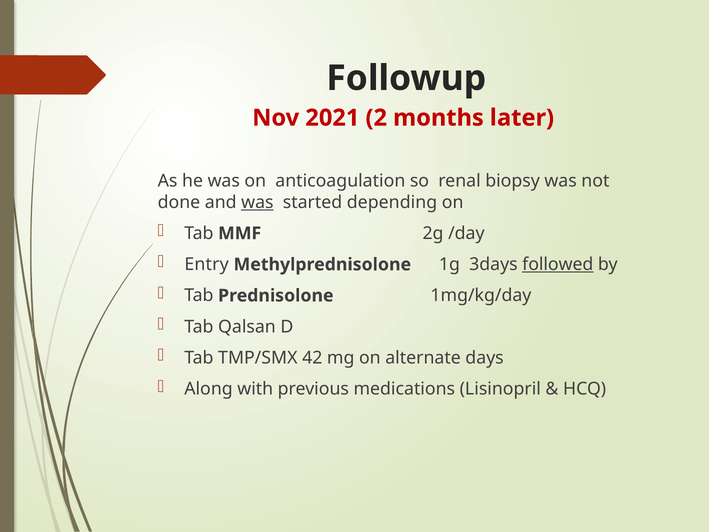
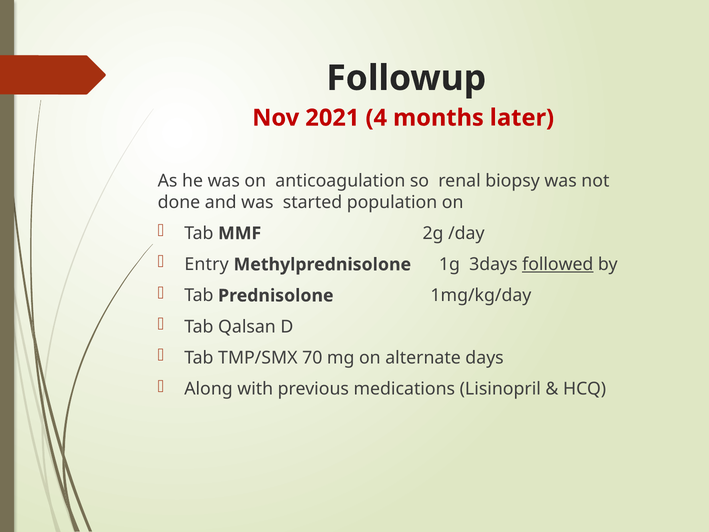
2: 2 -> 4
was at (257, 202) underline: present -> none
depending: depending -> population
42: 42 -> 70
